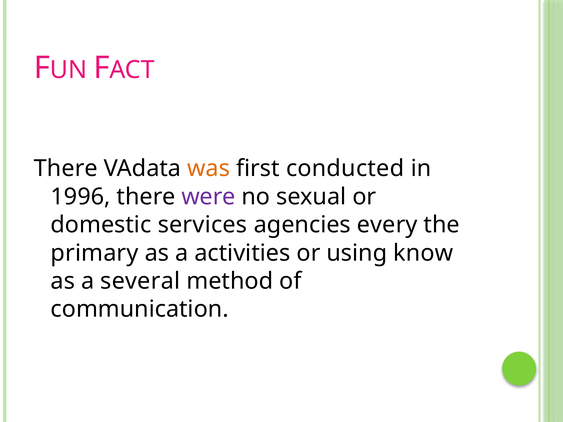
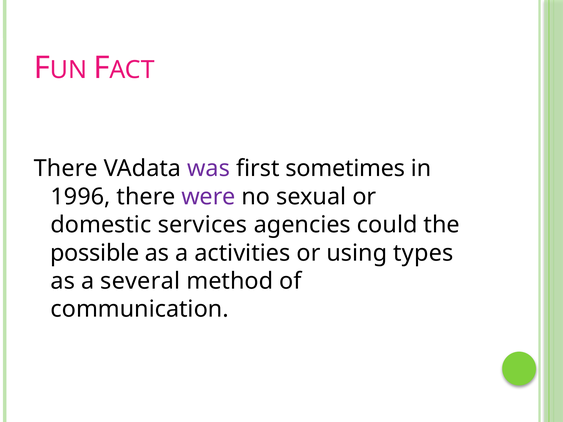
was colour: orange -> purple
conducted: conducted -> sometimes
every: every -> could
primary: primary -> possible
know: know -> types
